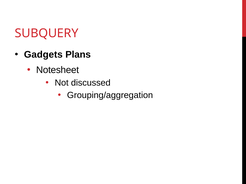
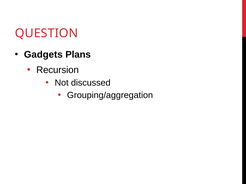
SUBQUERY: SUBQUERY -> QUESTION
Notesheet: Notesheet -> Recursion
